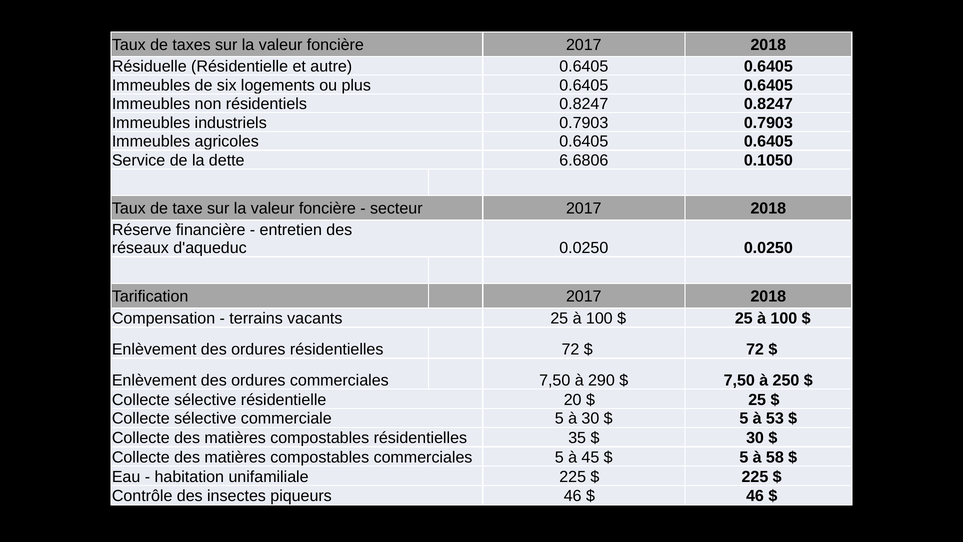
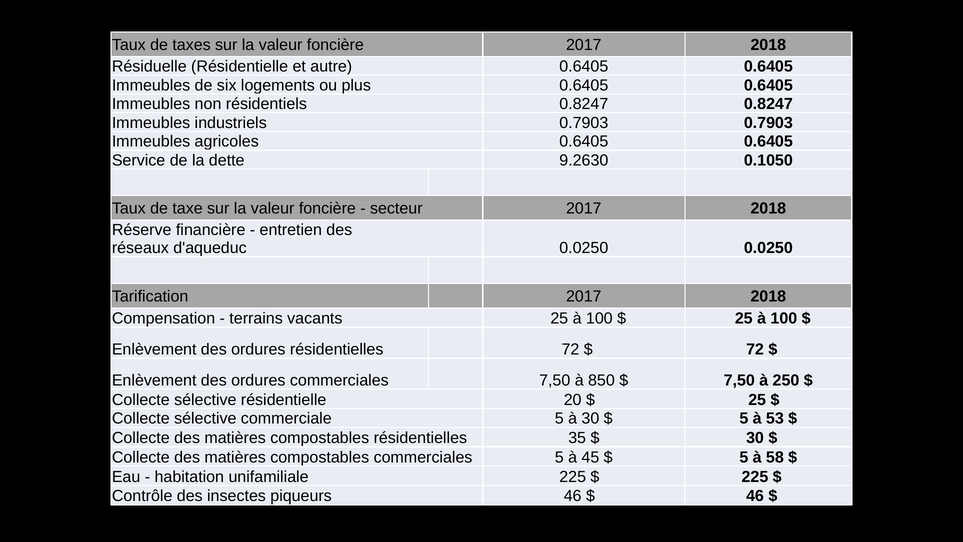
6.6806: 6.6806 -> 9.2630
290: 290 -> 850
